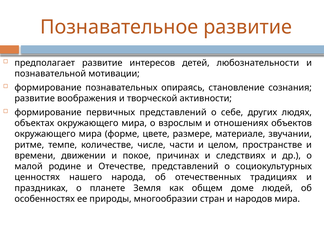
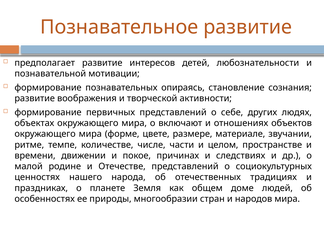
взрослым: взрослым -> включают
